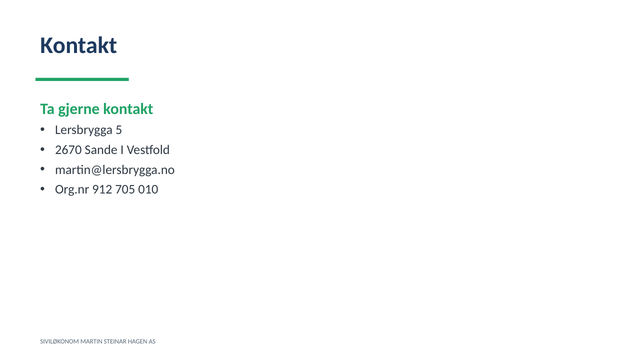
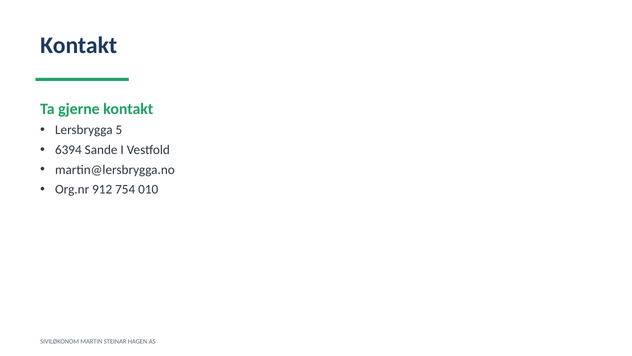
2670: 2670 -> 6394
705: 705 -> 754
